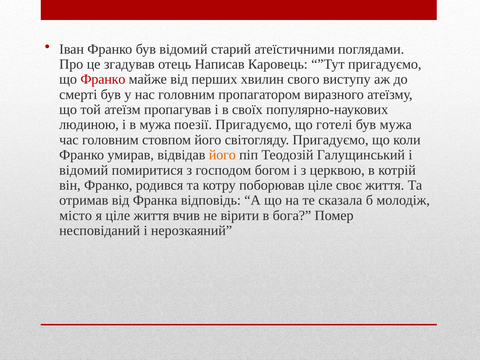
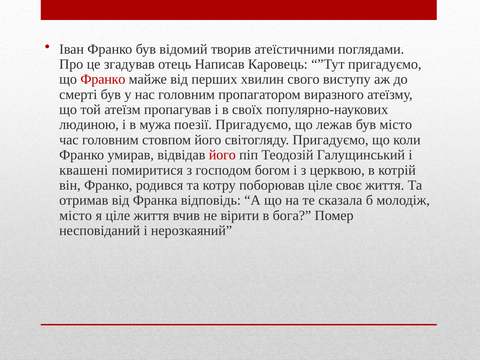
старий: старий -> творив
готелі: готелі -> лежав
був мужа: мужа -> місто
його at (222, 155) colour: orange -> red
відомий at (84, 170): відомий -> квашені
